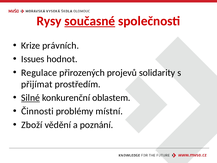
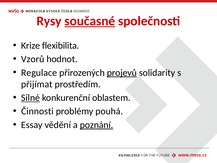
právních: právních -> flexibilita
Issues: Issues -> Vzorů
projevů underline: none -> present
místní: místní -> pouhá
Zboží: Zboží -> Essay
poznání underline: none -> present
